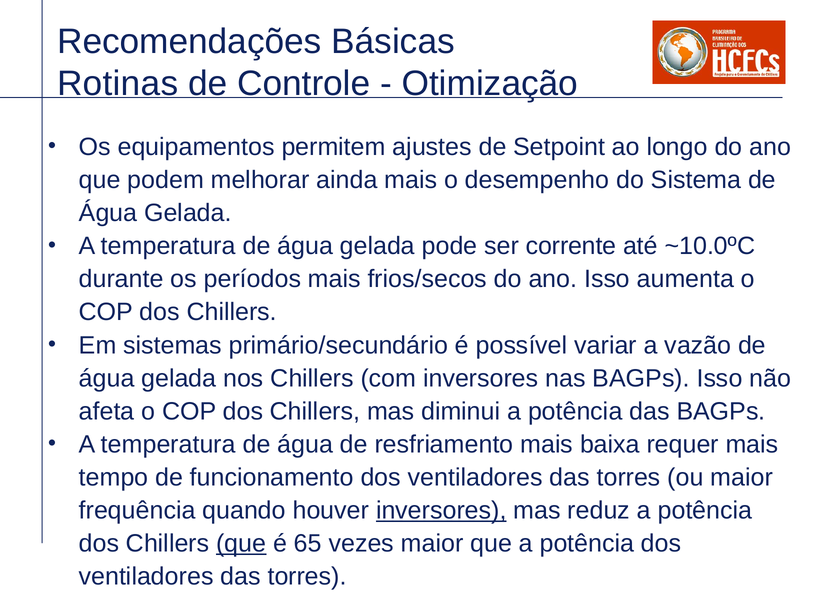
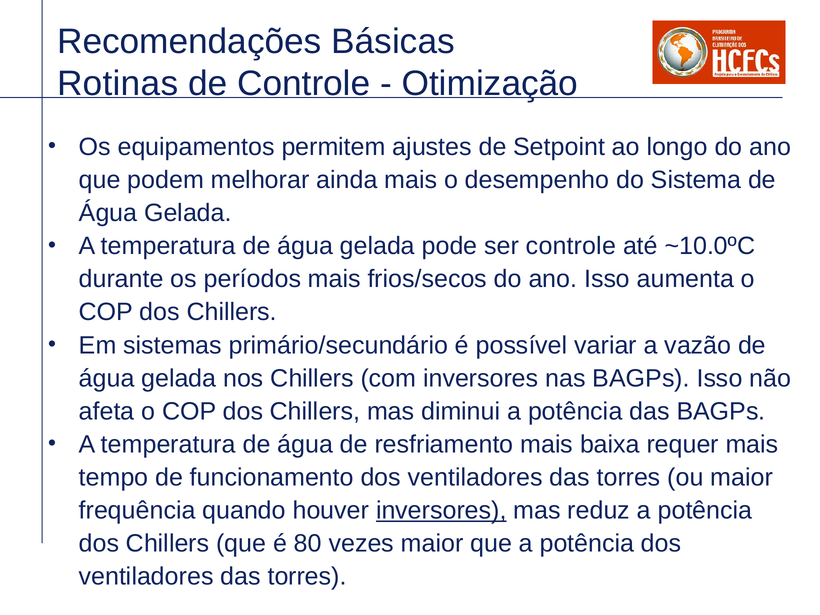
ser corrente: corrente -> controle
que at (241, 544) underline: present -> none
65: 65 -> 80
